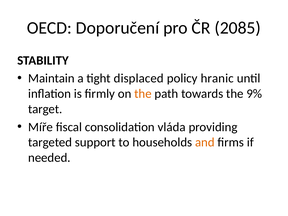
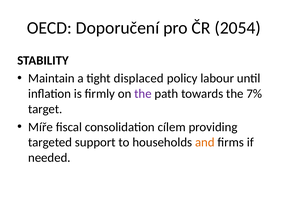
2085: 2085 -> 2054
hranic: hranic -> labour
the at (143, 94) colour: orange -> purple
9%: 9% -> 7%
vláda: vláda -> cílem
